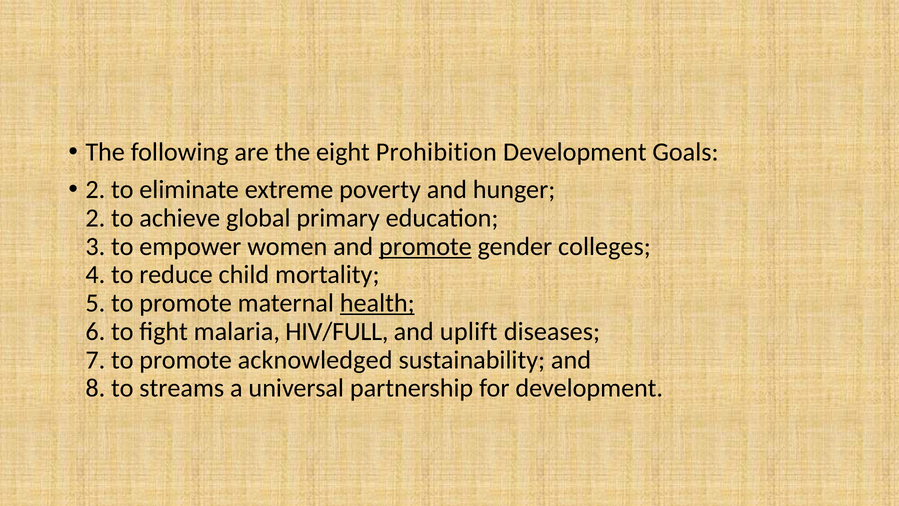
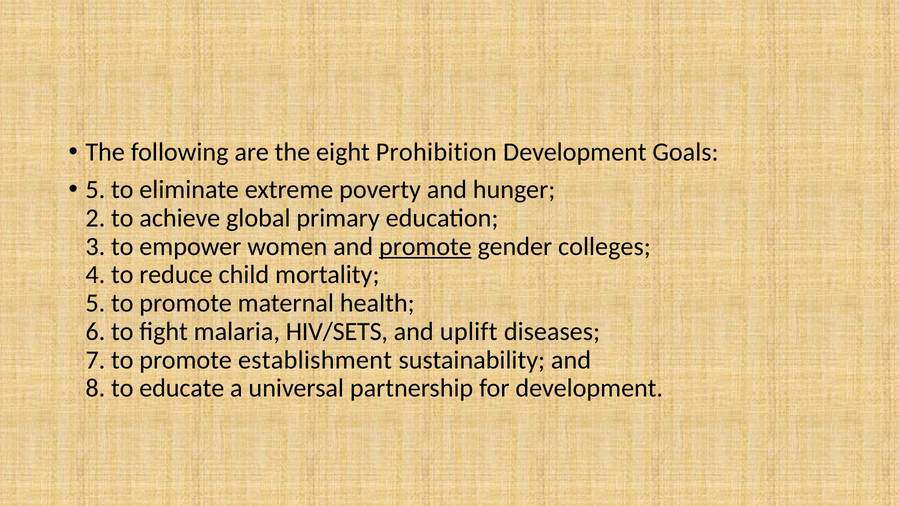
2 at (95, 190): 2 -> 5
health underline: present -> none
HIV/FULL: HIV/FULL -> HIV/SETS
acknowledged: acknowledged -> establishment
streams: streams -> educate
